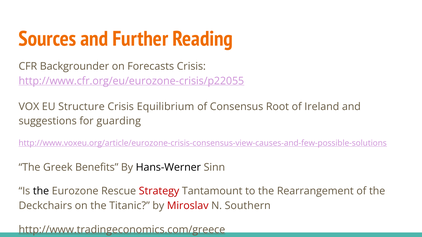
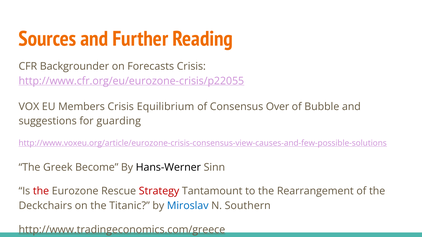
Structure: Structure -> Members
Root: Root -> Over
Ireland: Ireland -> Bubble
Benefits: Benefits -> Become
the at (41, 191) colour: black -> red
Miroslav colour: red -> blue
